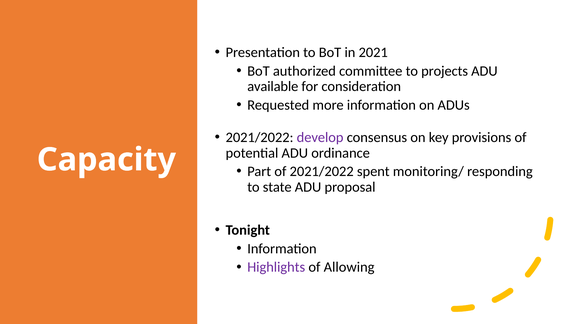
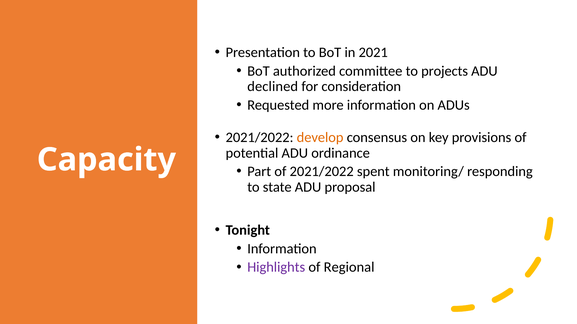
available: available -> declined
develop colour: purple -> orange
Allowing: Allowing -> Regional
